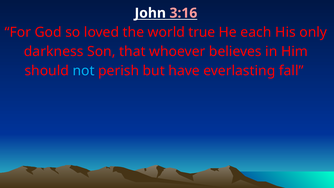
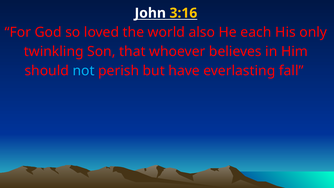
3:16 colour: pink -> yellow
true: true -> also
darkness: darkness -> twinkling
